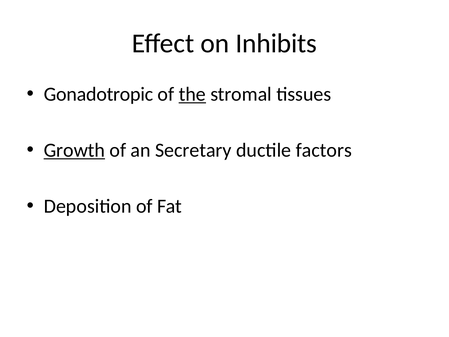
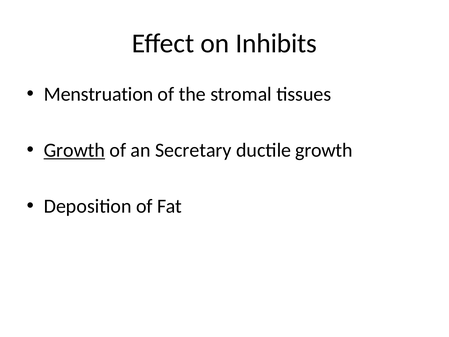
Gonadotropic: Gonadotropic -> Menstruation
the underline: present -> none
ductile factors: factors -> growth
